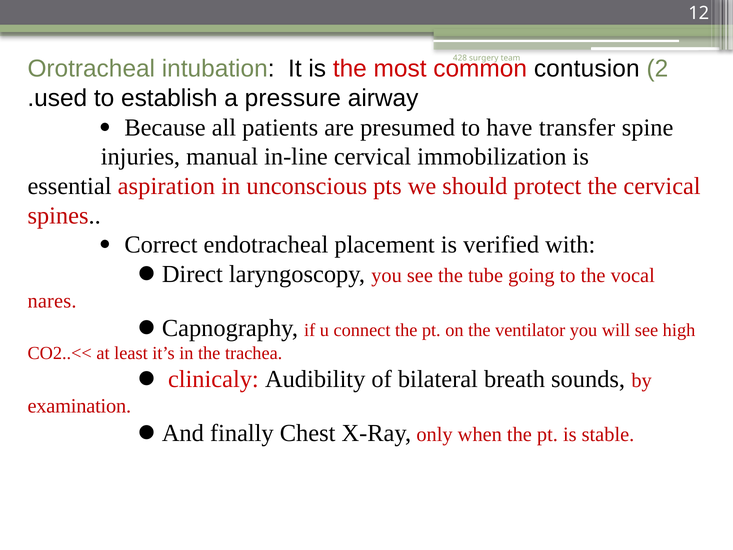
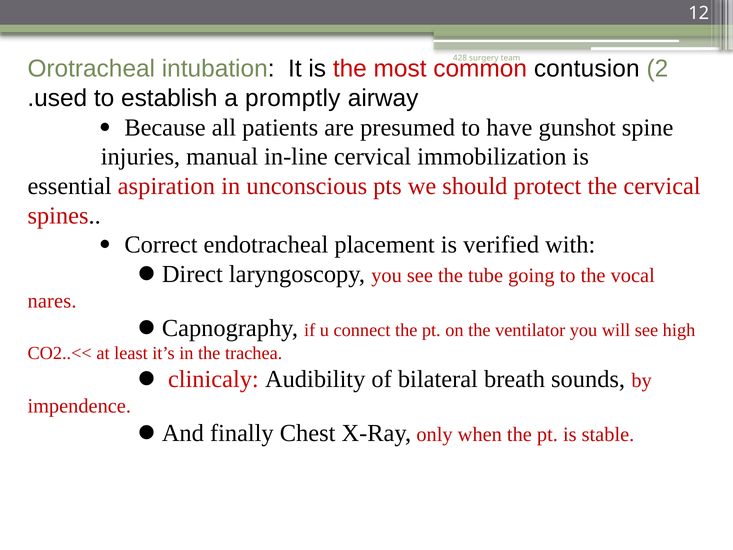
pressure: pressure -> promptly
transfer: transfer -> gunshot
examination: examination -> impendence
